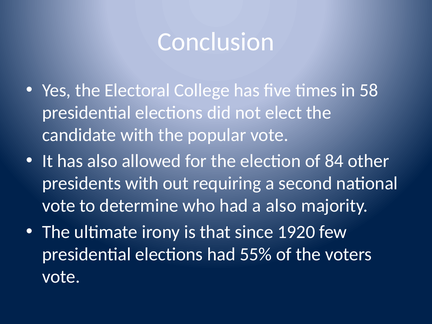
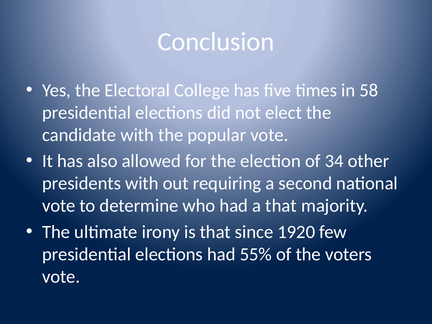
84: 84 -> 34
a also: also -> that
